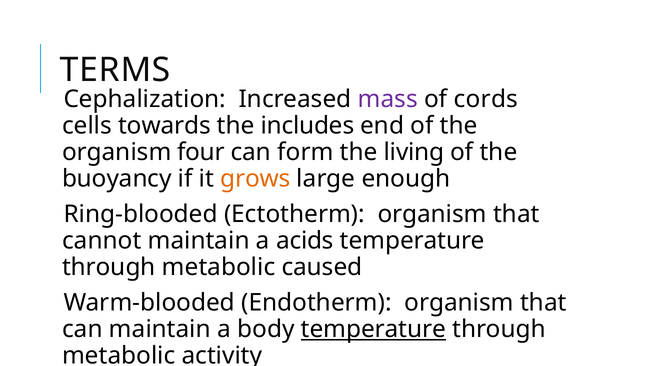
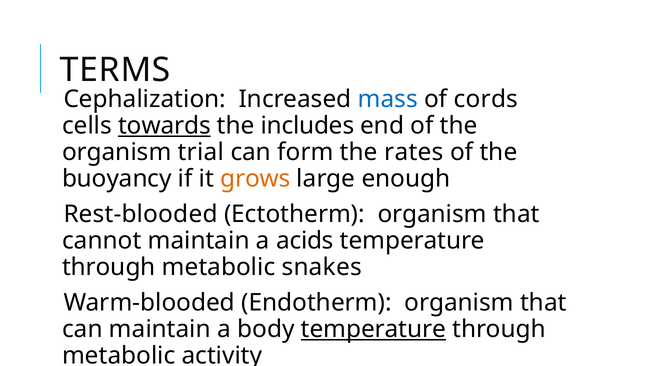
mass colour: purple -> blue
towards underline: none -> present
four: four -> trial
living: living -> rates
Ring-blooded: Ring-blooded -> Rest-blooded
caused: caused -> snakes
